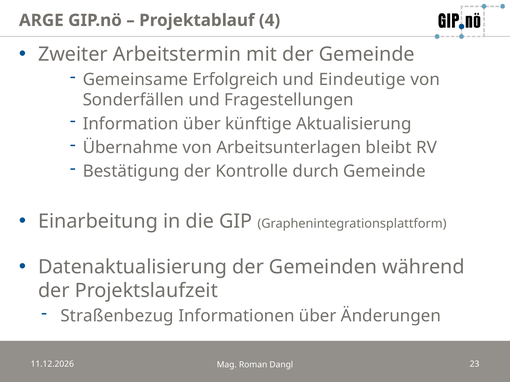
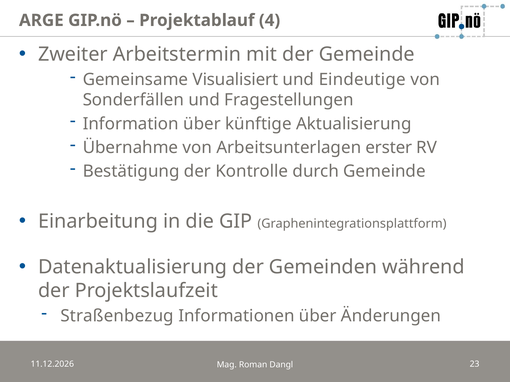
Erfolgreich: Erfolgreich -> Visualisiert
bleibt: bleibt -> erster
